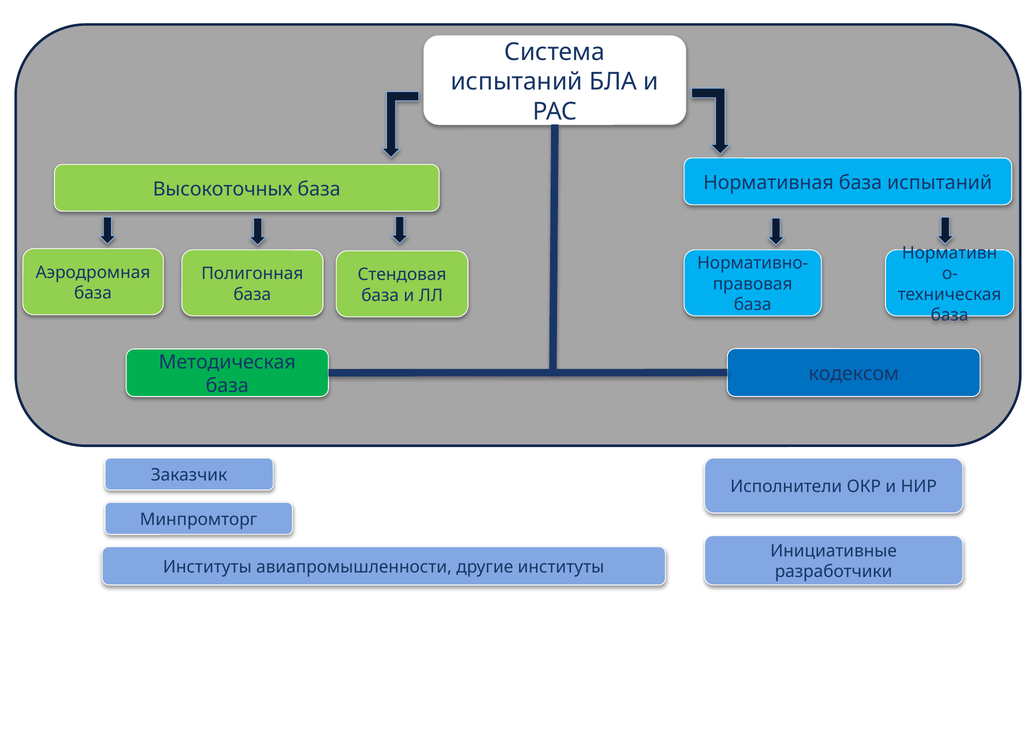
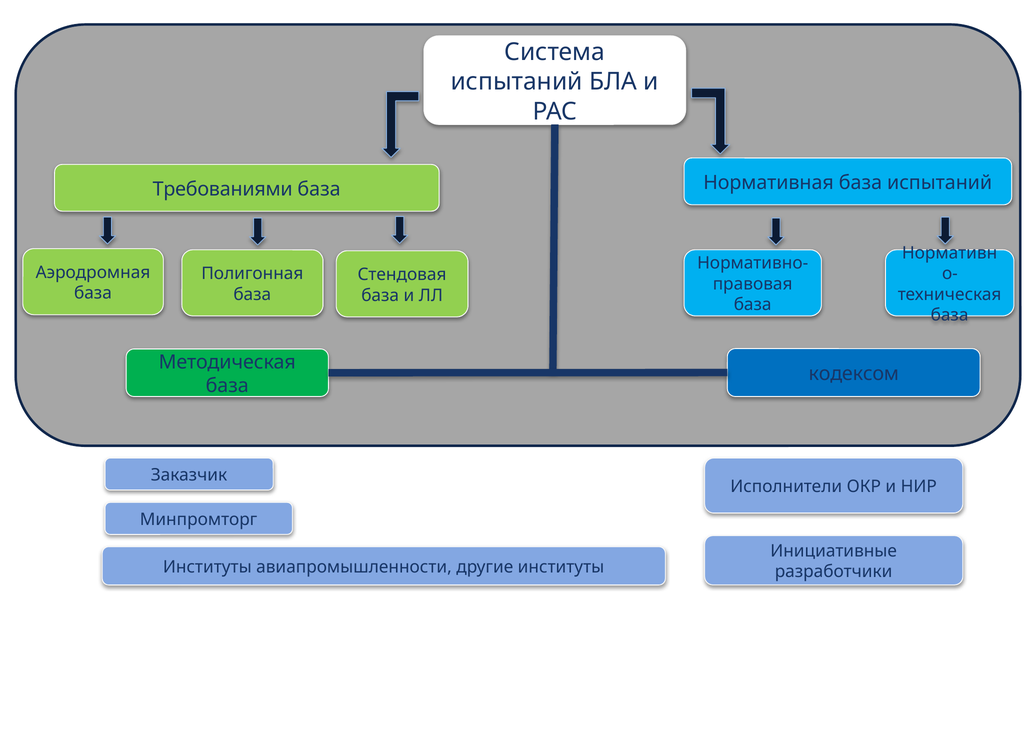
Высокоточных: Высокоточных -> Требованиями
